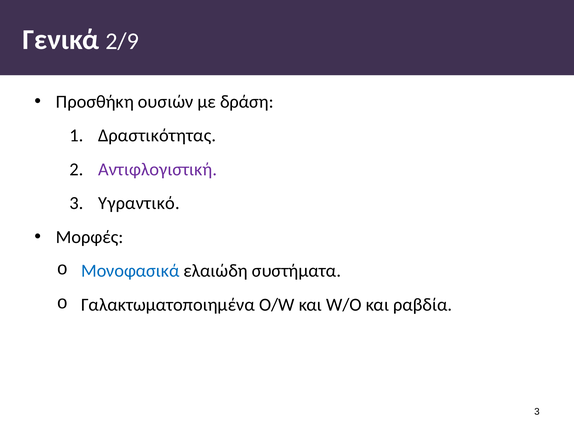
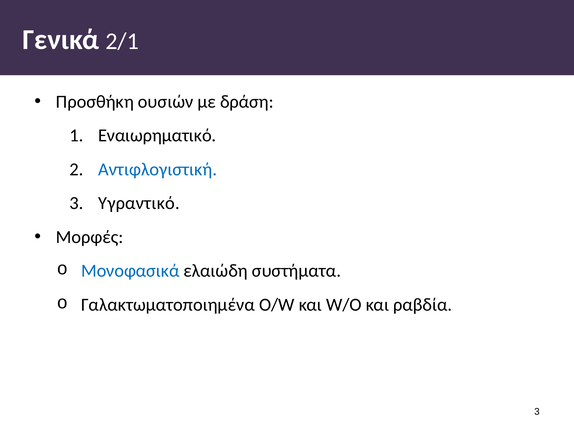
2/9: 2/9 -> 2/1
Δραστικότητας: Δραστικότητας -> Εναιωρηματικό
Αντιφλογιστική colour: purple -> blue
